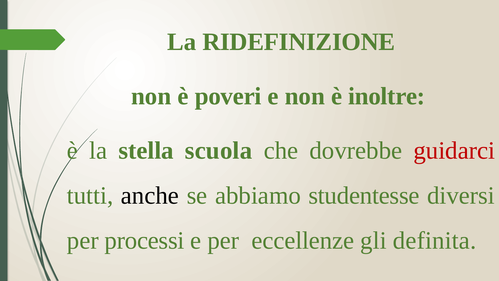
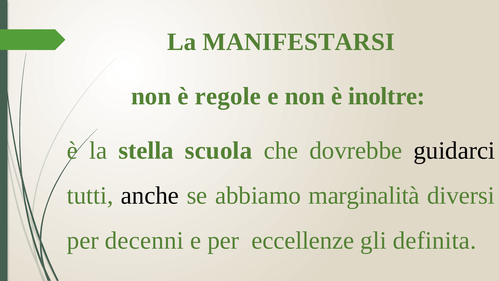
RIDEFINIZIONE: RIDEFINIZIONE -> MANIFESTARSI
poveri: poveri -> regole
guidarci colour: red -> black
studentesse: studentesse -> marginalità
processi: processi -> decenni
